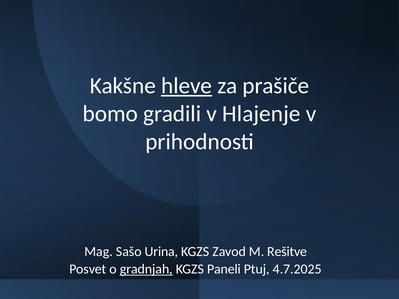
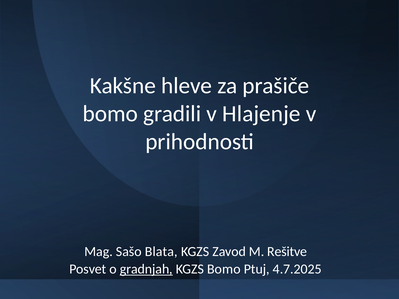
hleve underline: present -> none
Urina: Urina -> Blata
KGZS Paneli: Paneli -> Bomo
